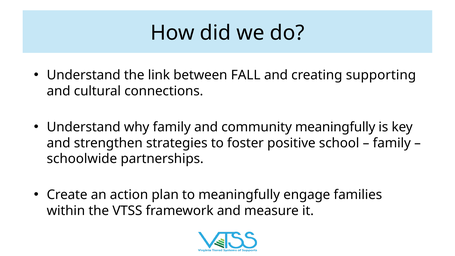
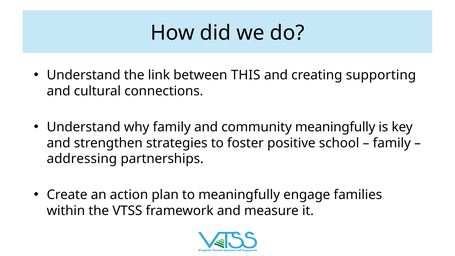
FALL: FALL -> THIS
schoolwide: schoolwide -> addressing
